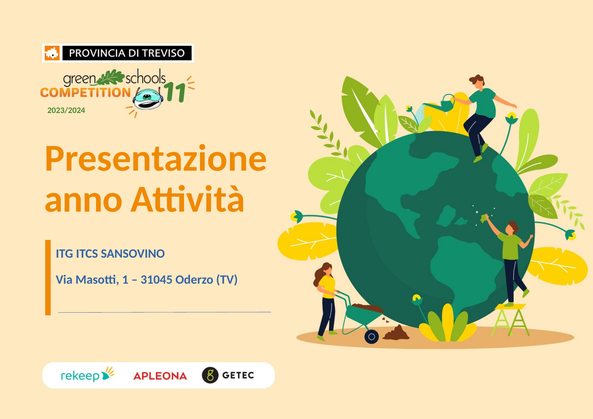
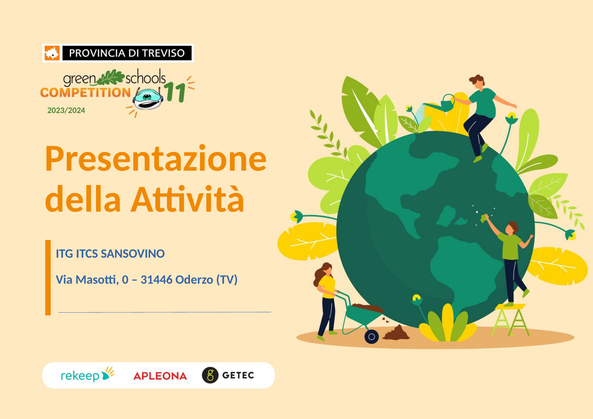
anno: anno -> della
1: 1 -> 0
31045: 31045 -> 31446
